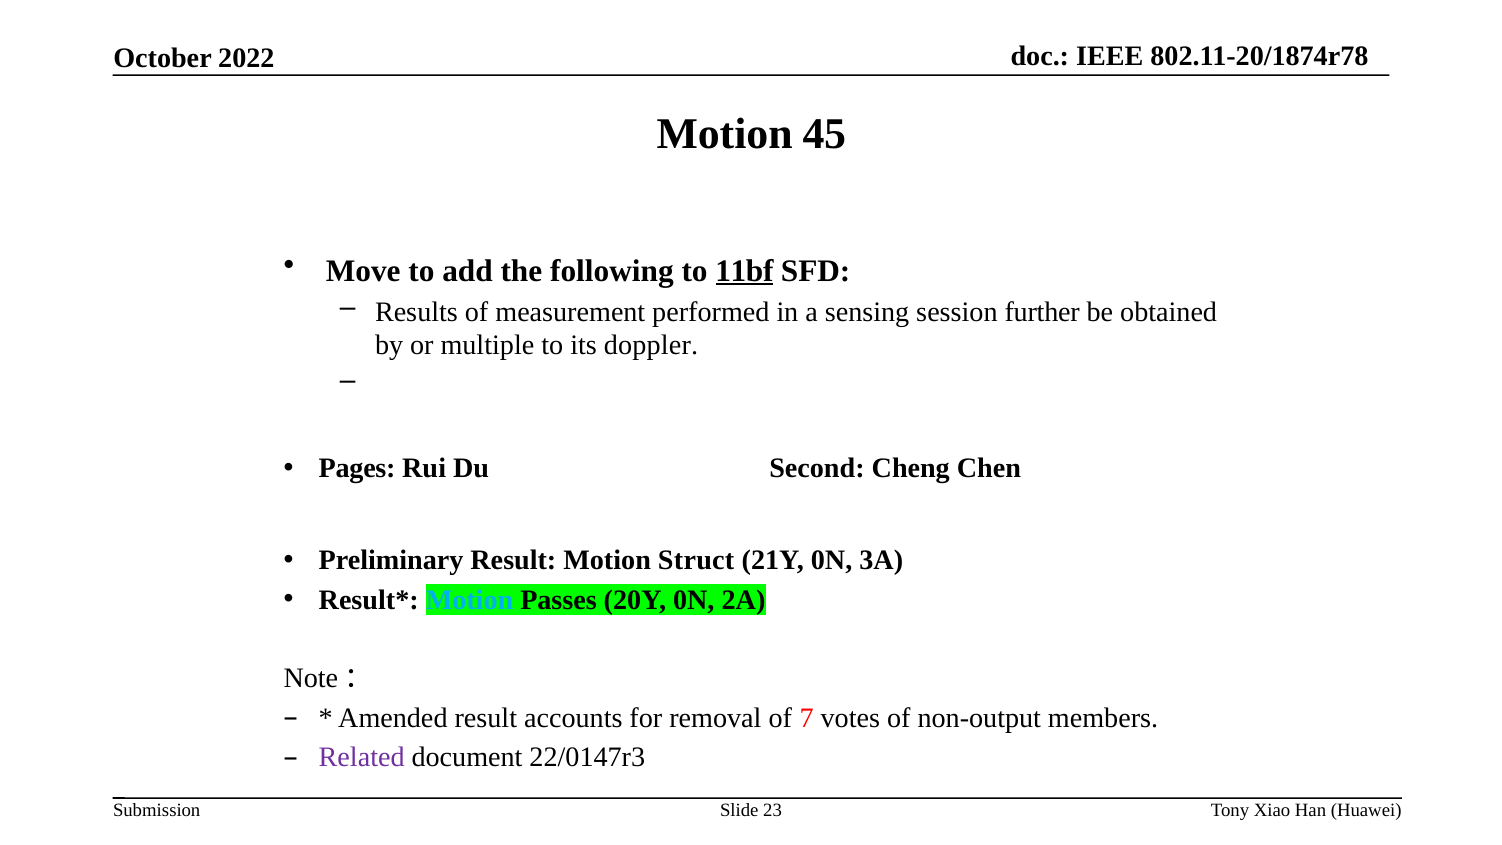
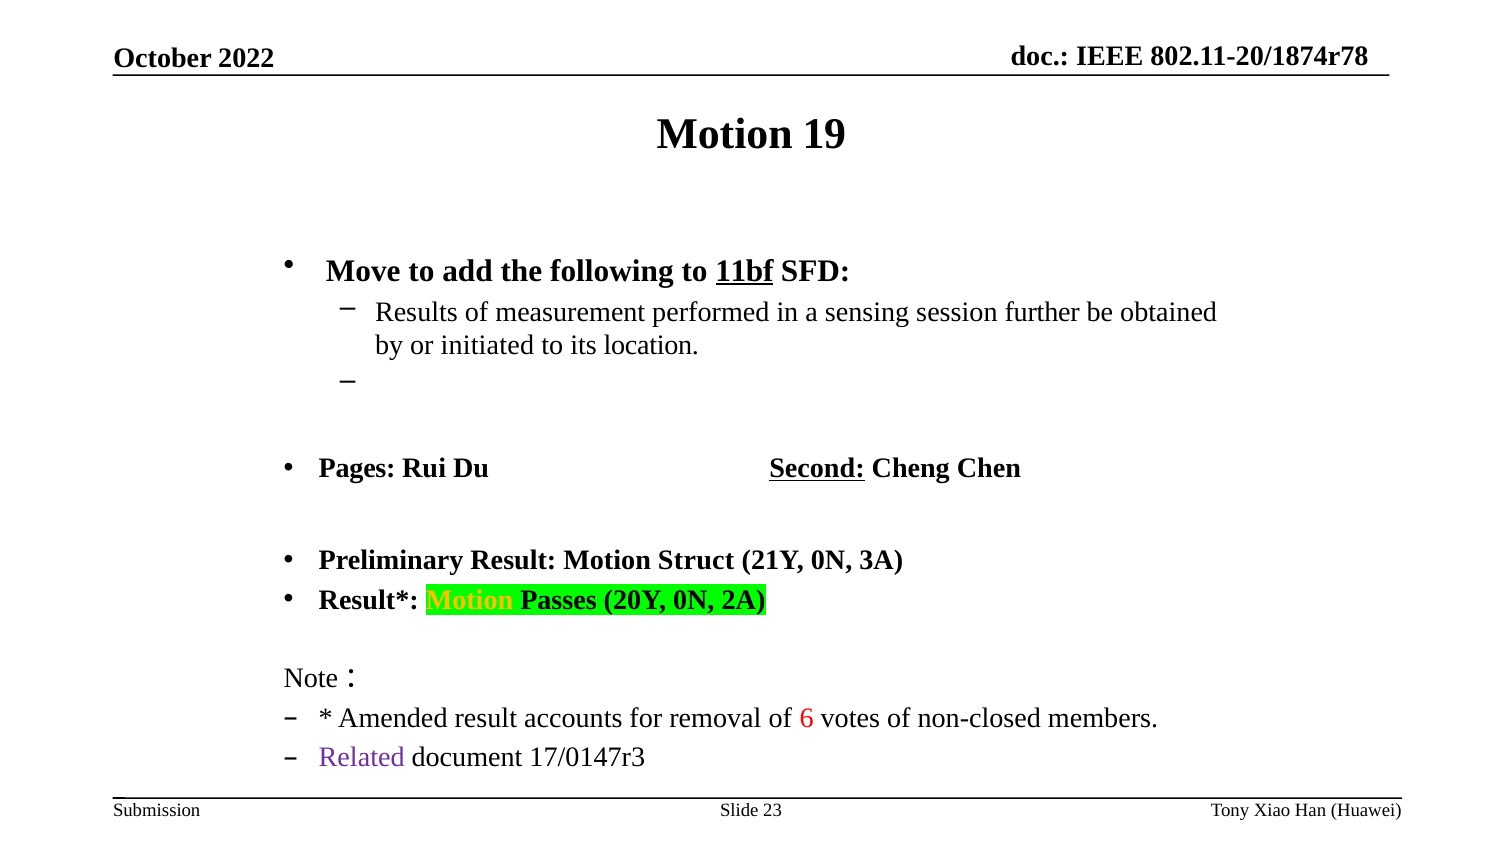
45: 45 -> 19
multiple: multiple -> initiated
doppler: doppler -> location
Second underline: none -> present
Motion at (470, 600) colour: light blue -> yellow
7: 7 -> 6
non-output: non-output -> non-closed
22/0147r3: 22/0147r3 -> 17/0147r3
